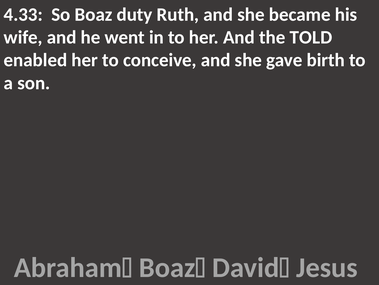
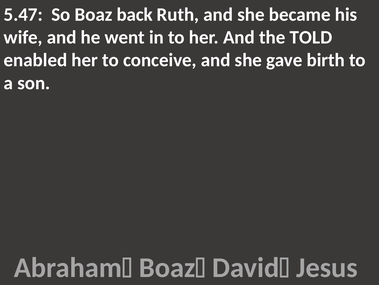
4.33: 4.33 -> 5.47
duty: duty -> back
